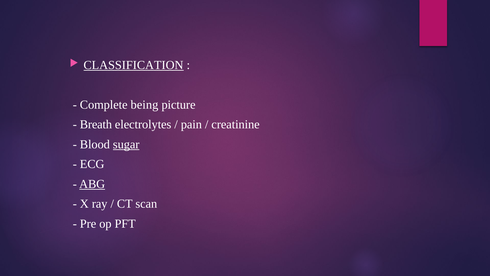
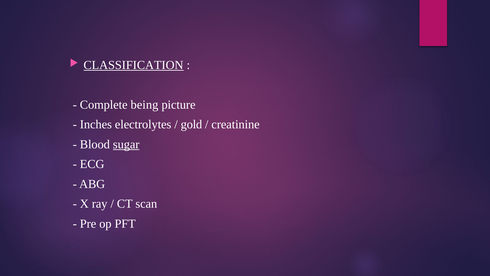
Breath: Breath -> Inches
pain: pain -> gold
ABG underline: present -> none
